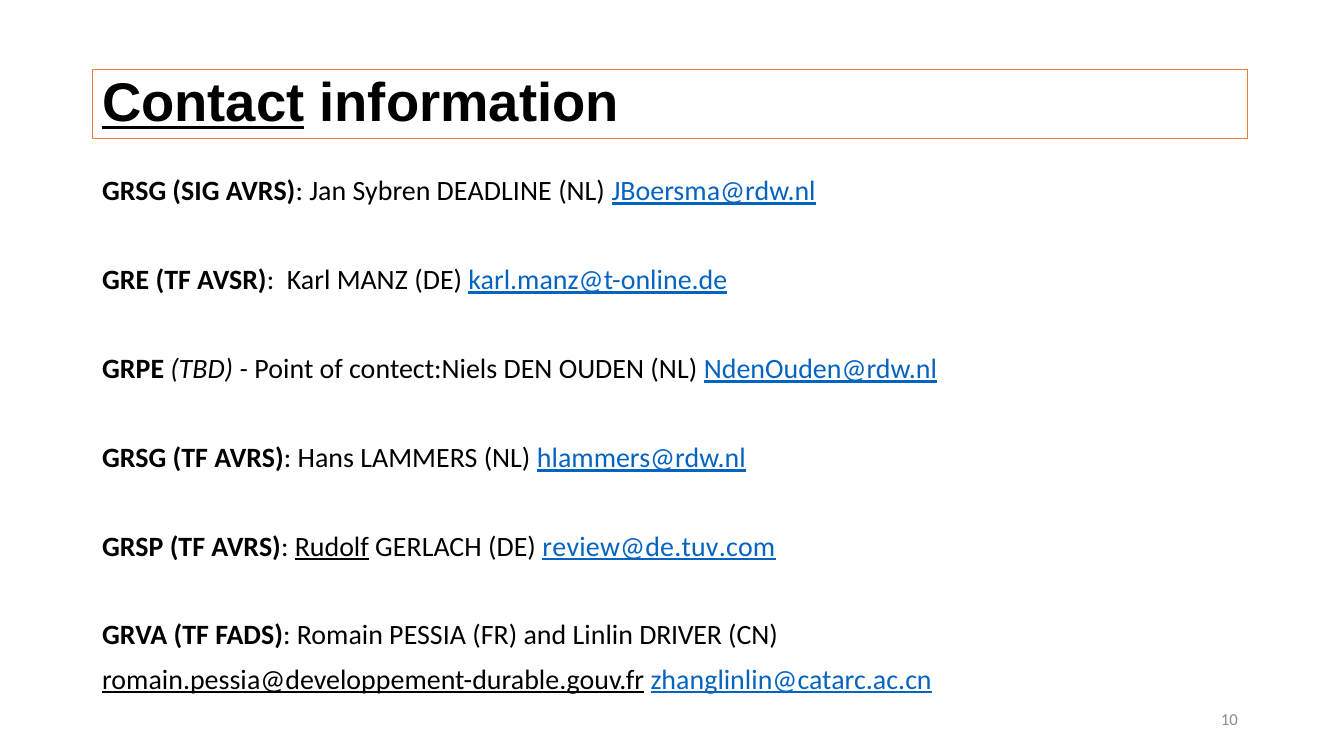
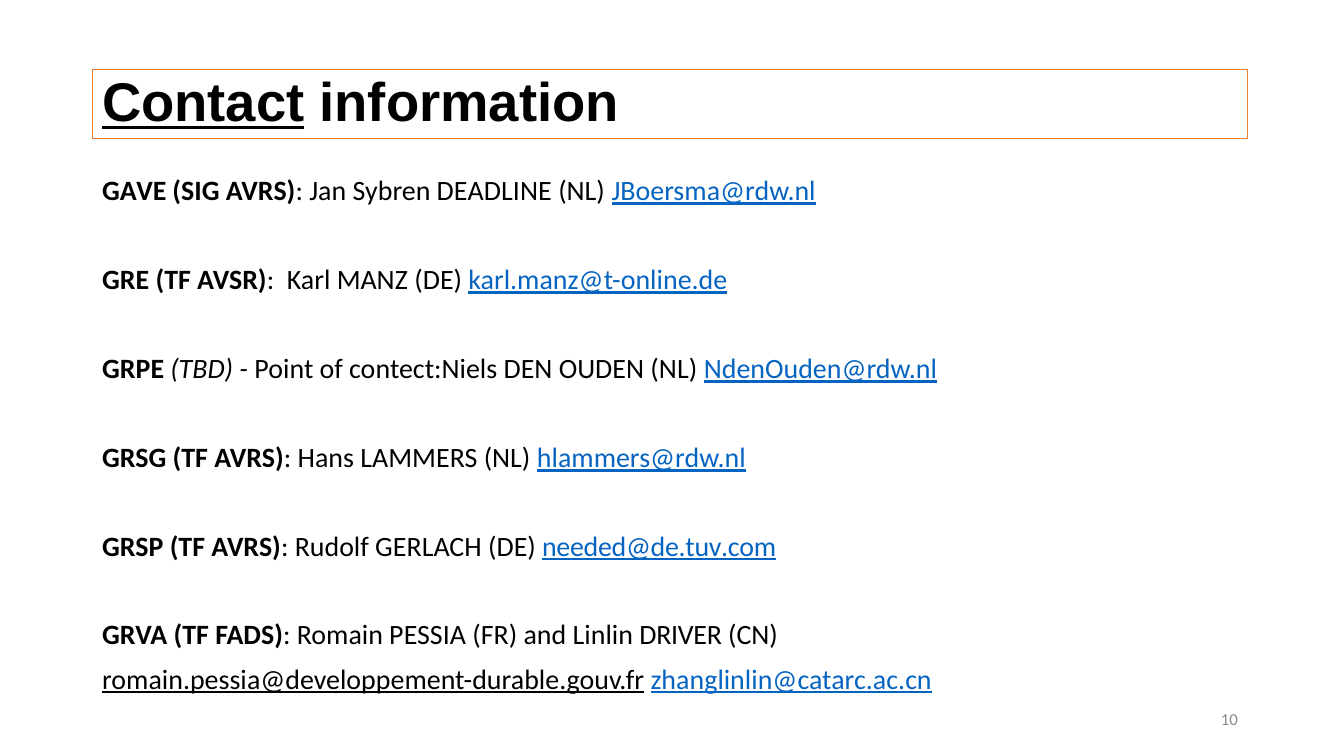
GRSG at (134, 191): GRSG -> GAVE
Rudolf underline: present -> none
review@de.tuv.com: review@de.tuv.com -> needed@de.tuv.com
